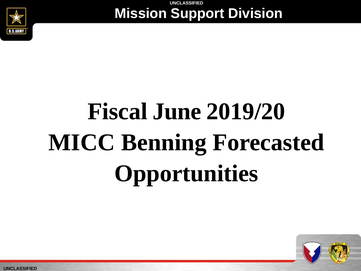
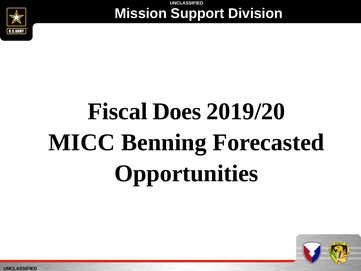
June: June -> Does
